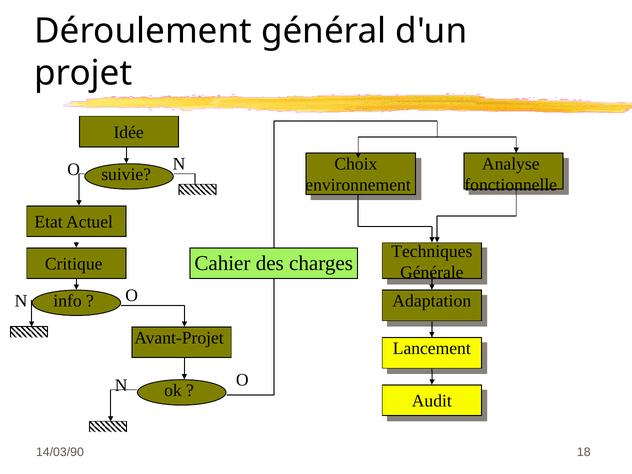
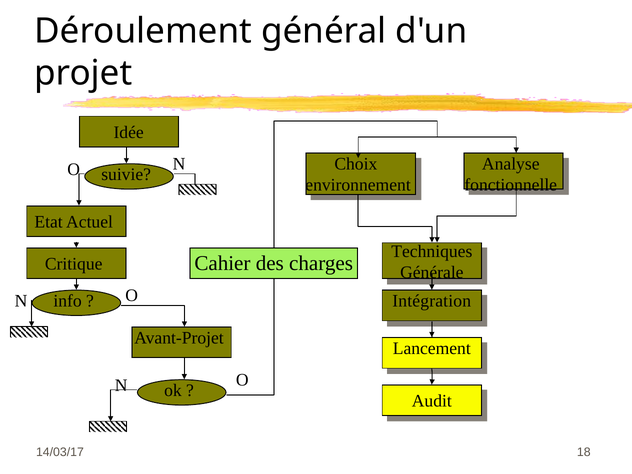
Adaptation: Adaptation -> Intégration
14/03/90: 14/03/90 -> 14/03/17
